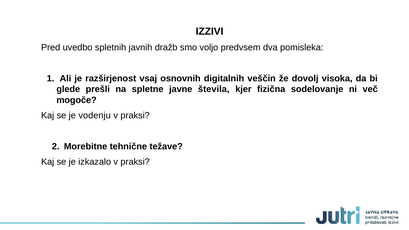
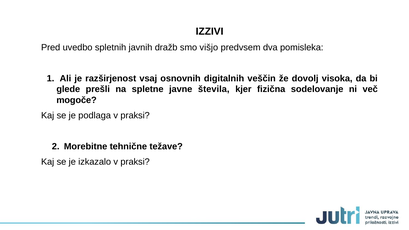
voljo: voljo -> višjo
vodenju: vodenju -> podlaga
